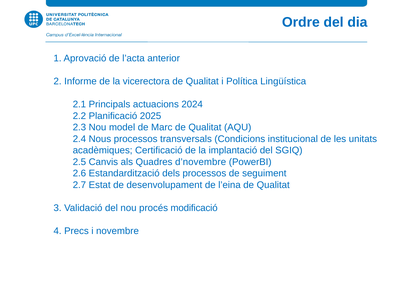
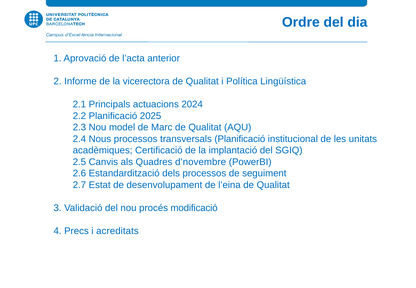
transversals Condicions: Condicions -> Planificació
novembre: novembre -> acreditats
